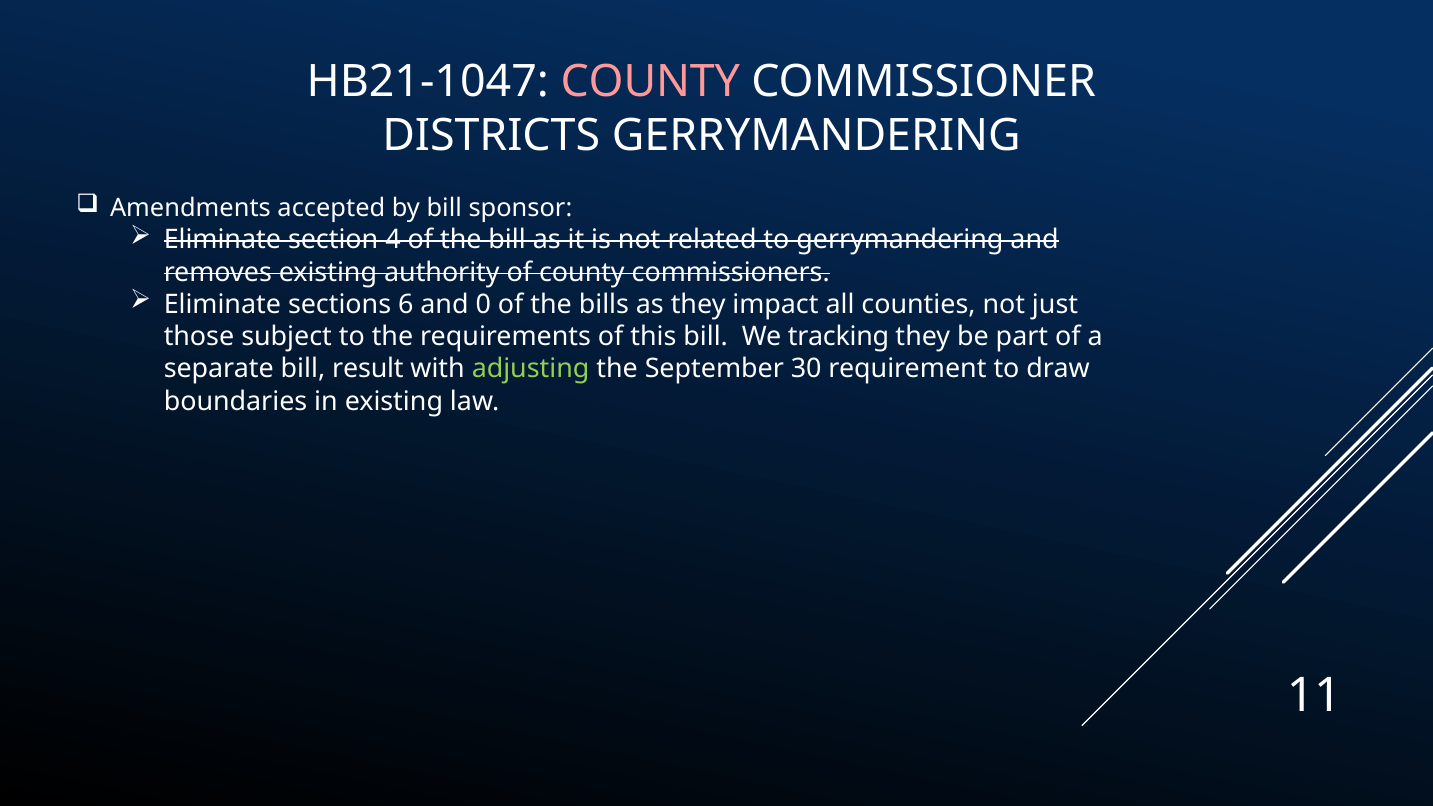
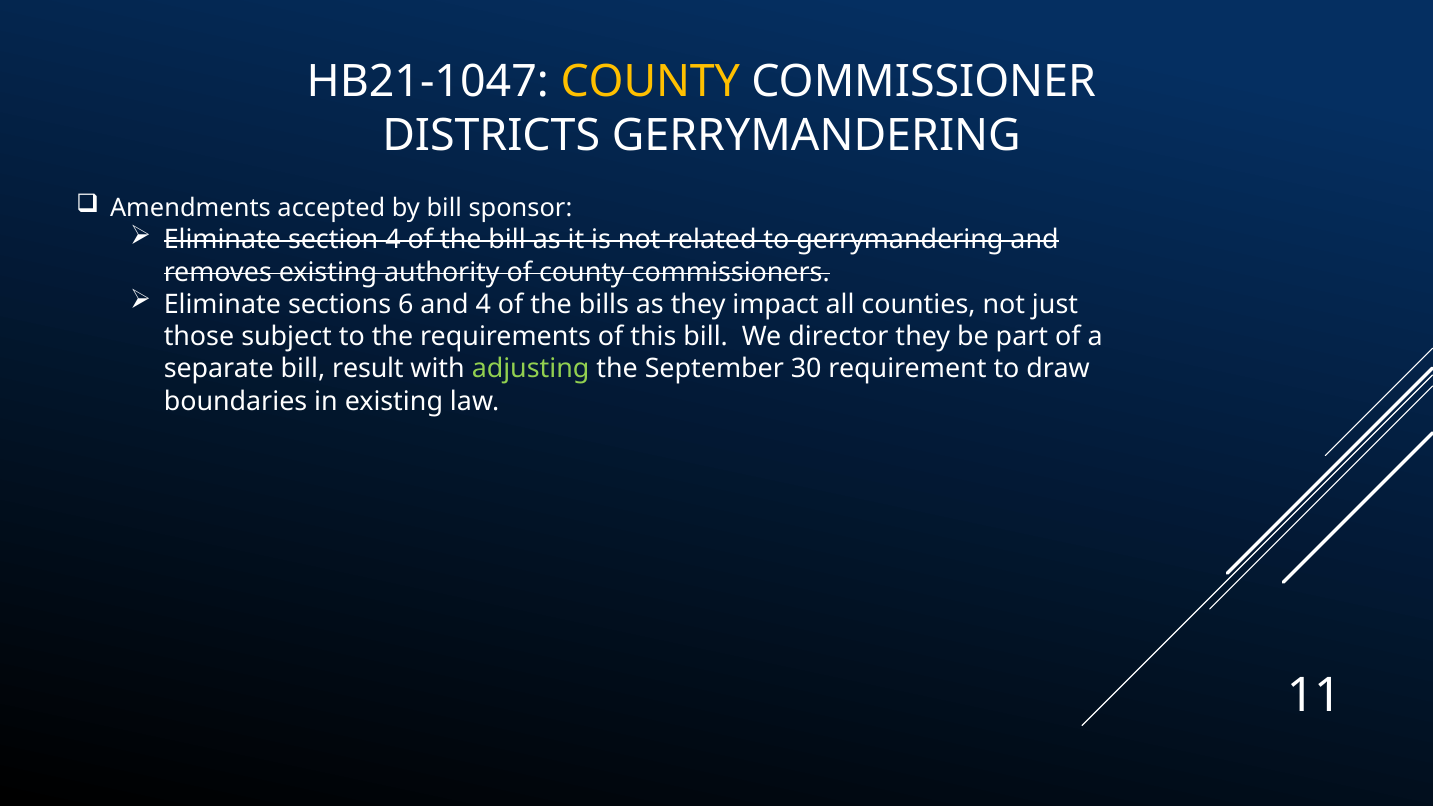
COUNTY at (650, 82) colour: pink -> yellow
and 0: 0 -> 4
tracking: tracking -> director
